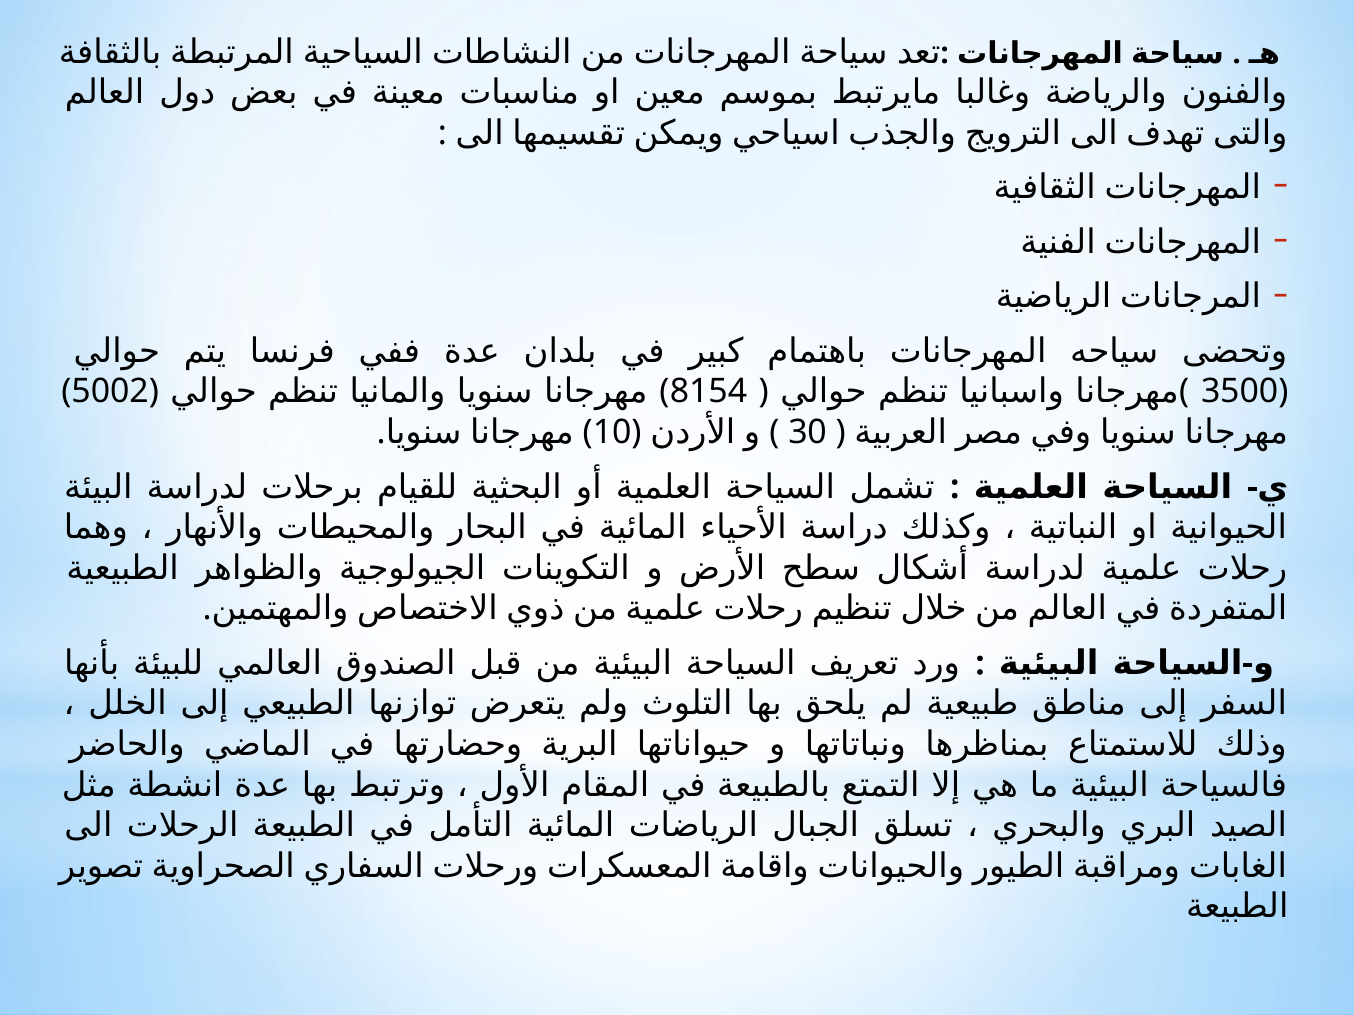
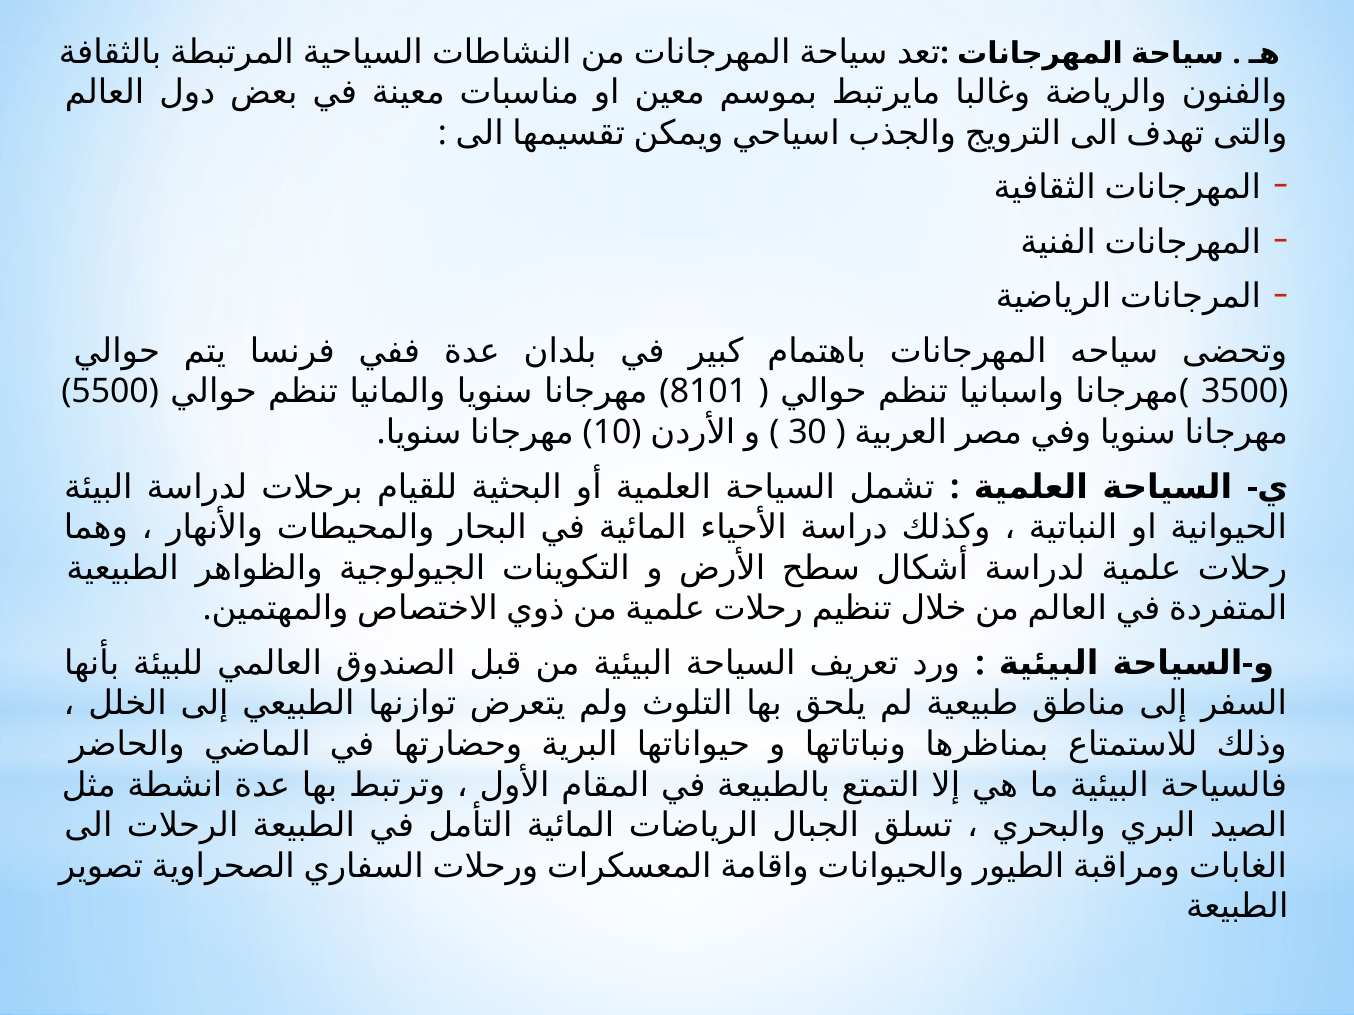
5002: 5002 -> 5500
8154: 8154 -> 8101
